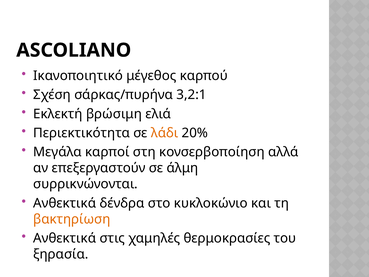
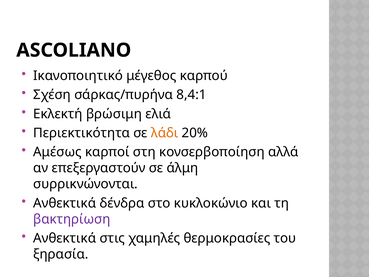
3,2:1: 3,2:1 -> 8,4:1
Μεγάλα: Μεγάλα -> Αμέσως
βακτηρίωση colour: orange -> purple
